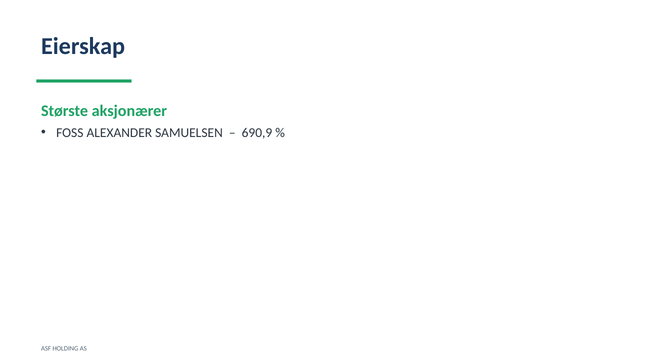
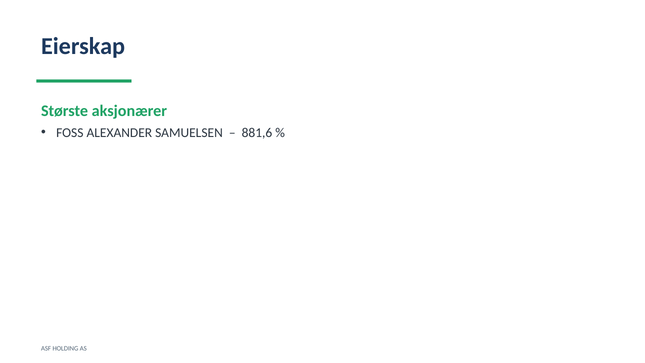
690,9: 690,9 -> 881,6
